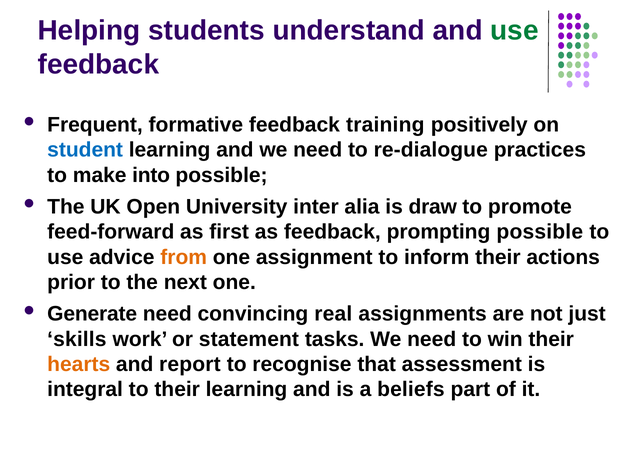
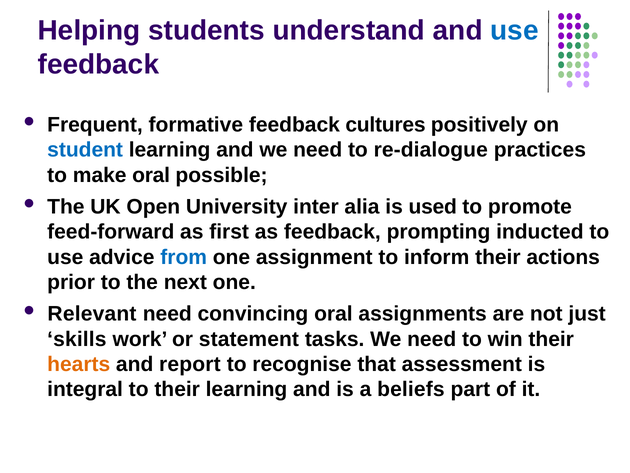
use at (514, 31) colour: green -> blue
training: training -> cultures
make into: into -> oral
draw: draw -> used
prompting possible: possible -> inducted
from colour: orange -> blue
Generate: Generate -> Relevant
convincing real: real -> oral
